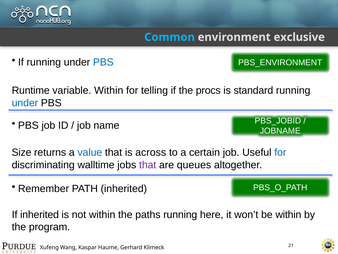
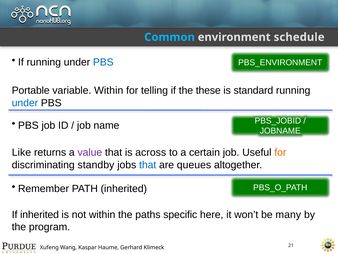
exclusive: exclusive -> schedule
Runtime: Runtime -> Portable
procs: procs -> these
Size: Size -> Like
value colour: blue -> purple
for at (280, 152) colour: blue -> orange
walltime: walltime -> standby
that at (148, 165) colour: purple -> blue
paths running: running -> specific
be within: within -> many
